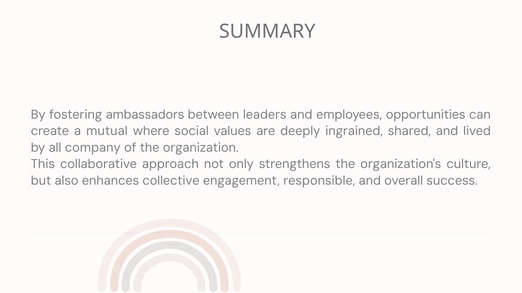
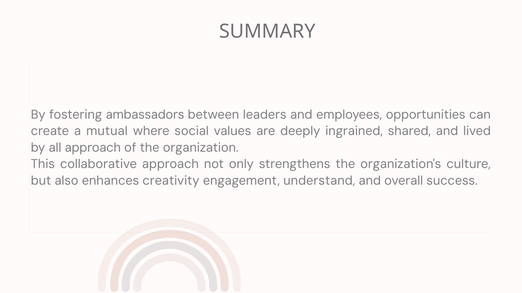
all company: company -> approach
collective: collective -> creativity
responsible: responsible -> understand
